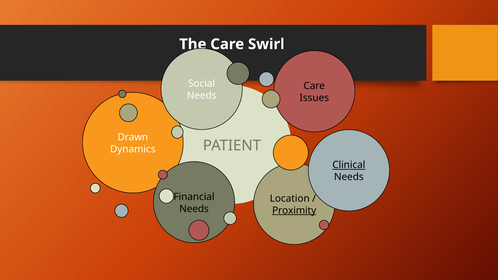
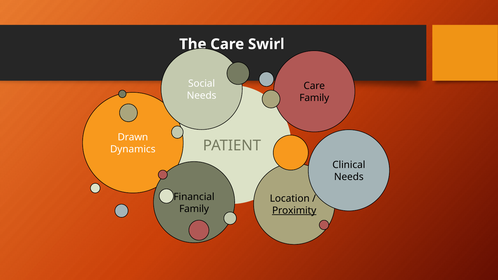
Issues at (314, 98): Issues -> Family
Clinical underline: present -> none
Needs at (194, 209): Needs -> Family
